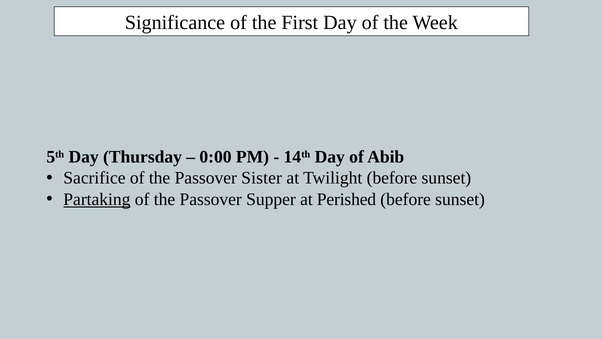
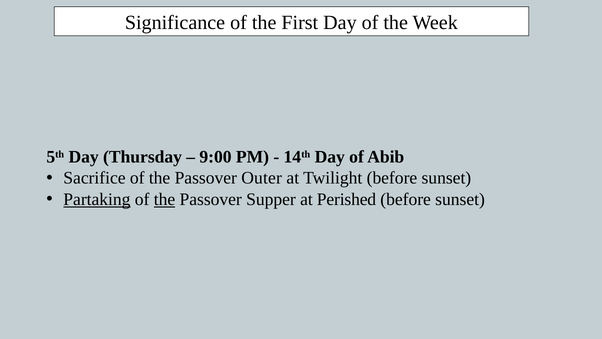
0:00: 0:00 -> 9:00
Sister: Sister -> Outer
the at (164, 199) underline: none -> present
